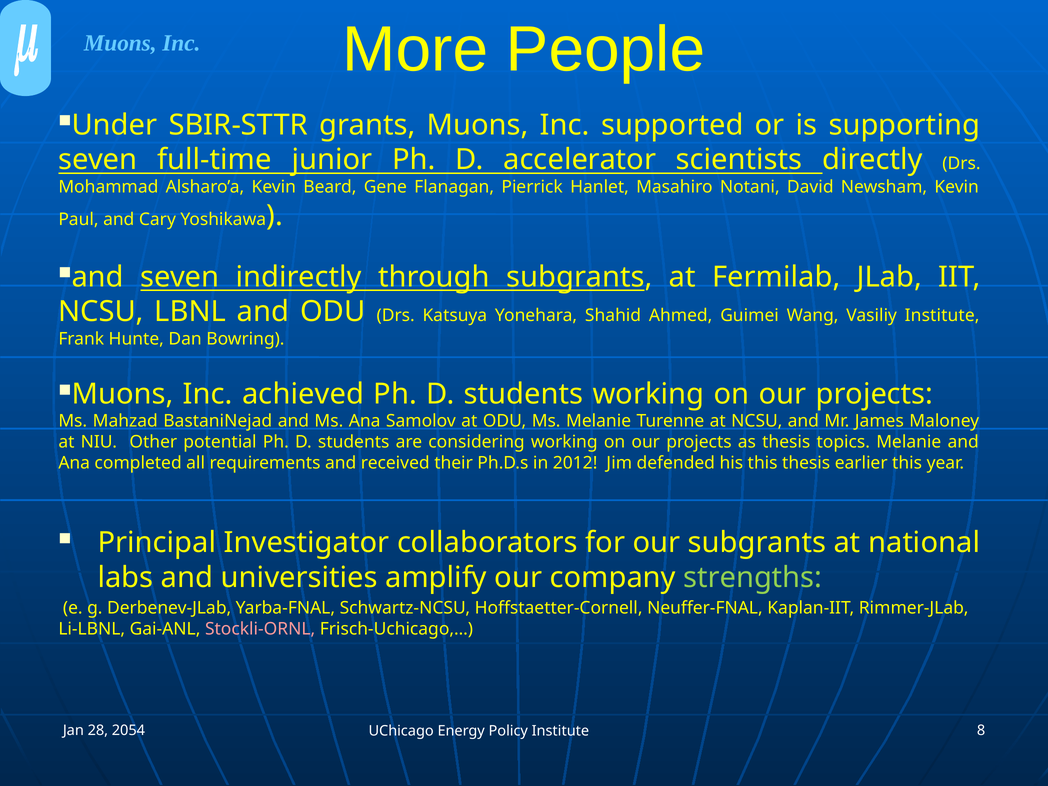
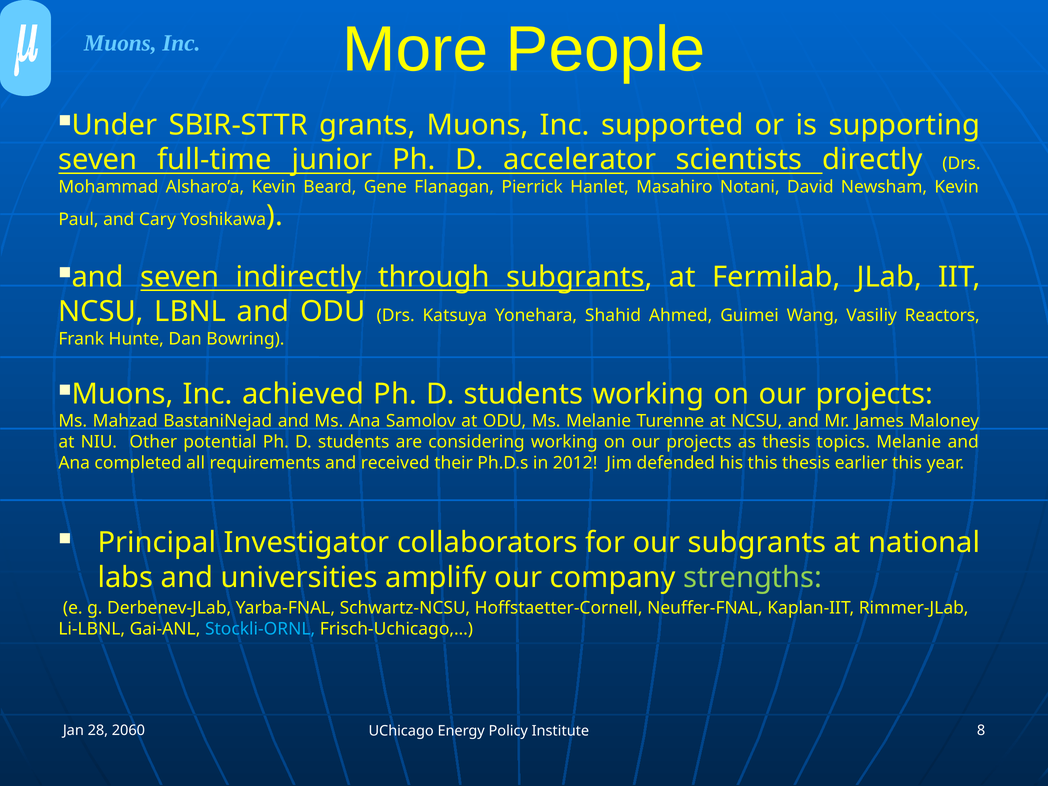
Vasiliy Institute: Institute -> Reactors
Stockli-ORNL colour: pink -> light blue
2054: 2054 -> 2060
